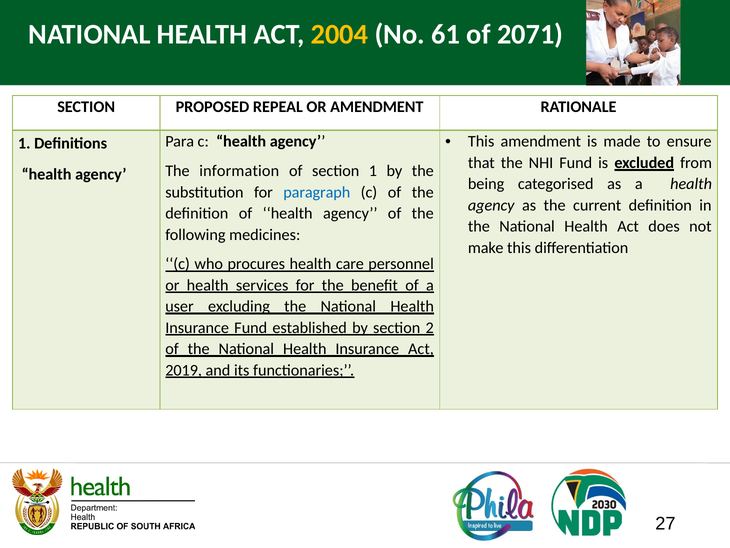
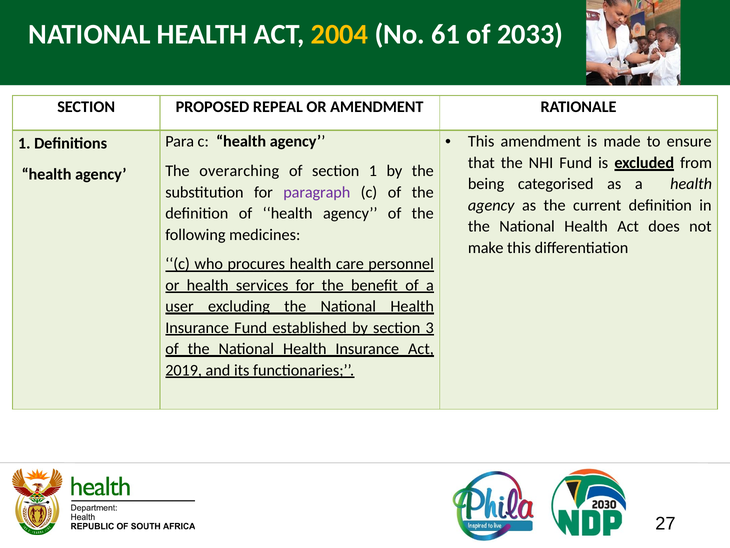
2071: 2071 -> 2033
information: information -> overarching
paragraph colour: blue -> purple
2: 2 -> 3
